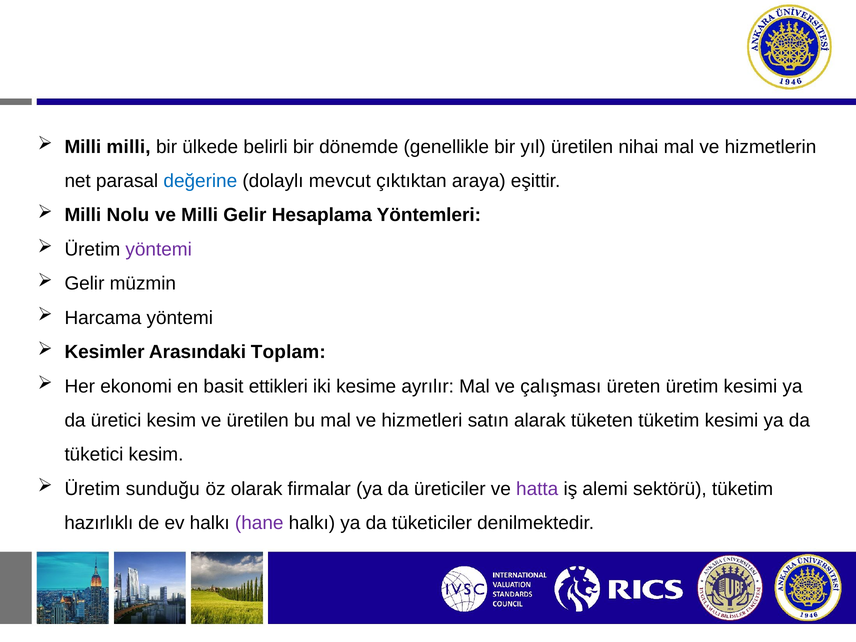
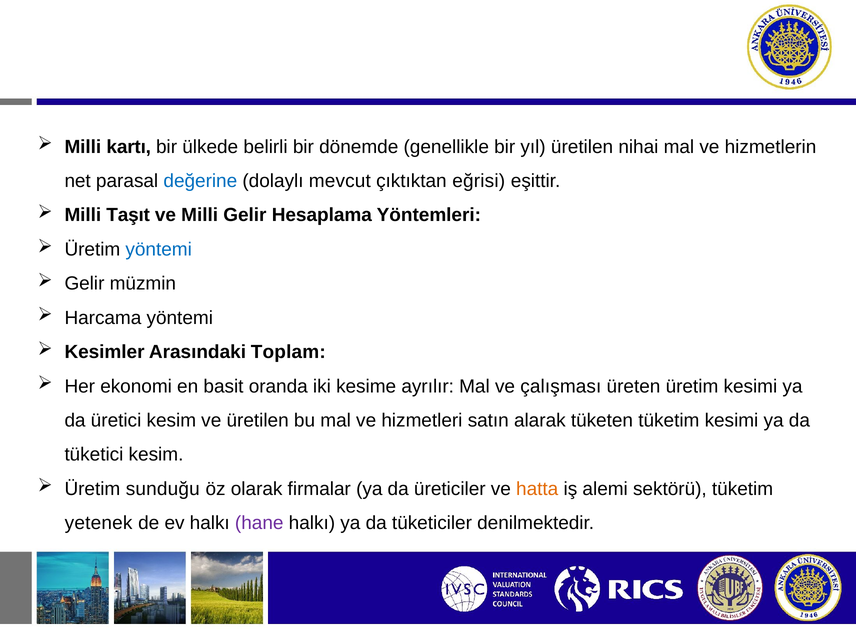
Milli milli: milli -> kartı
araya: araya -> eğrisi
Nolu: Nolu -> Taşıt
yöntemi at (159, 249) colour: purple -> blue
ettikleri: ettikleri -> oranda
hatta colour: purple -> orange
hazırlıklı: hazırlıklı -> yetenek
